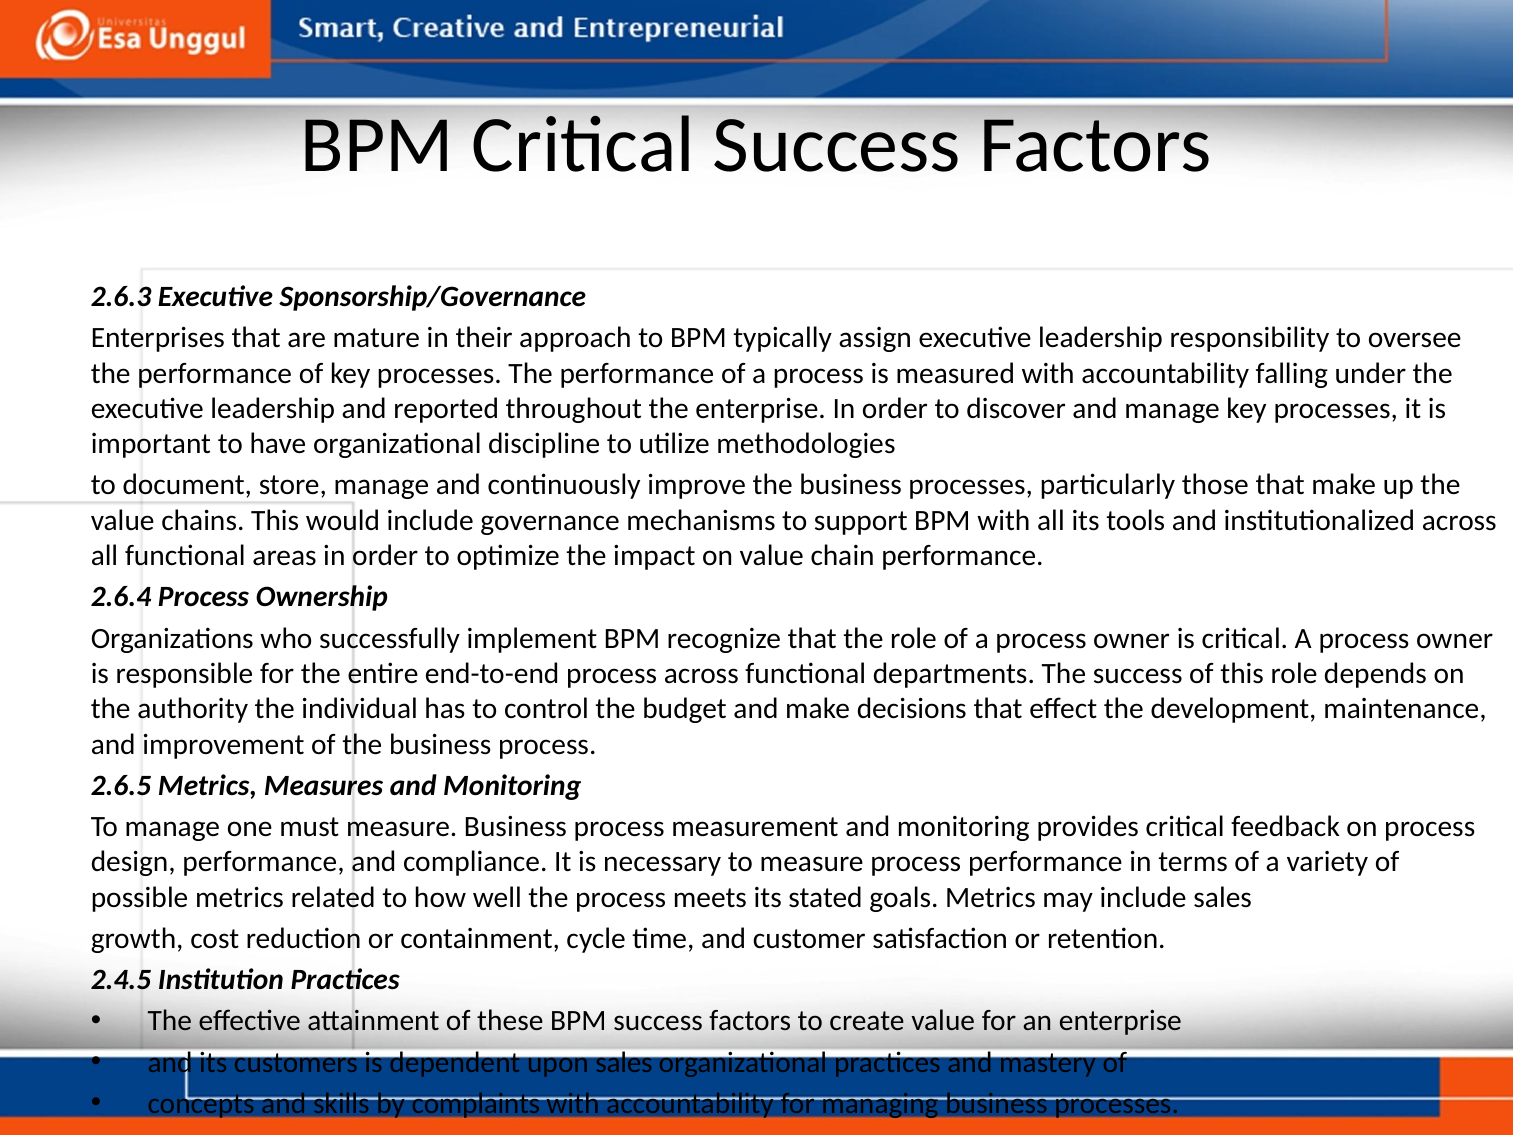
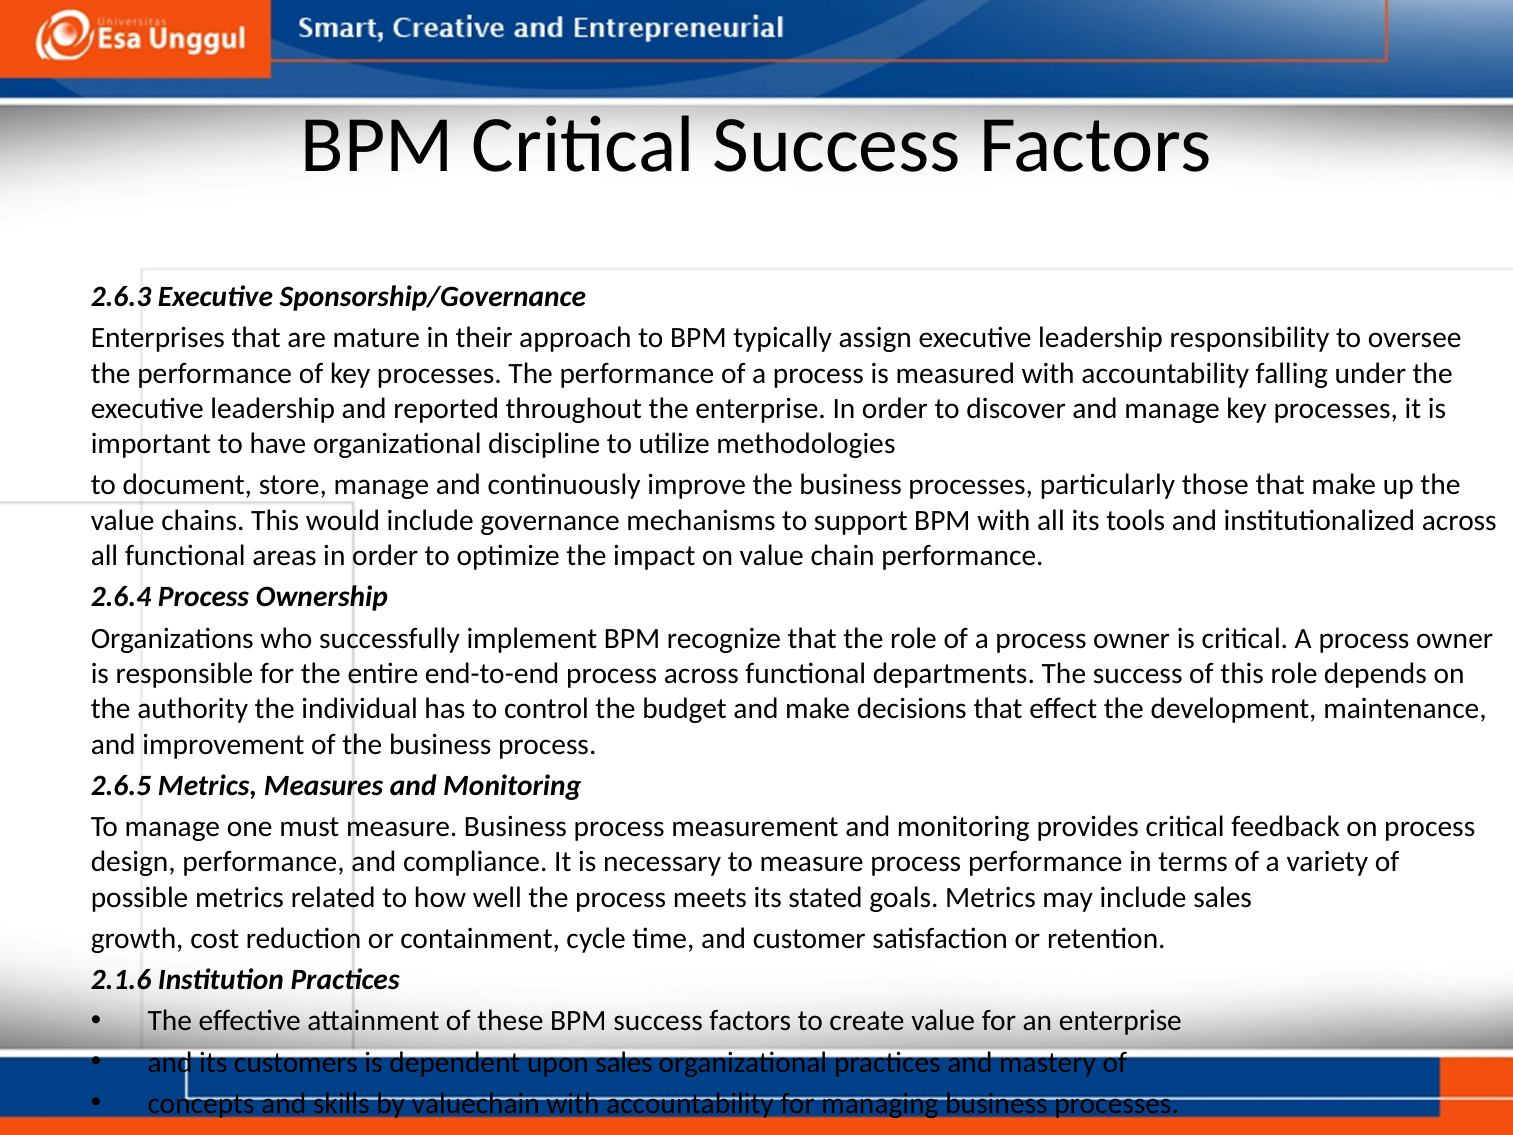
2.4.5: 2.4.5 -> 2.1.6
complaints: complaints -> valuechain
